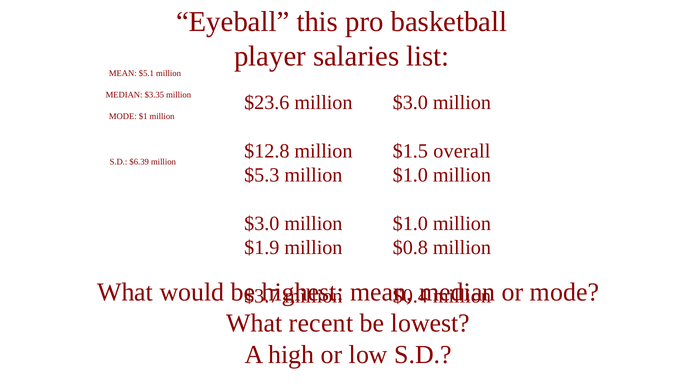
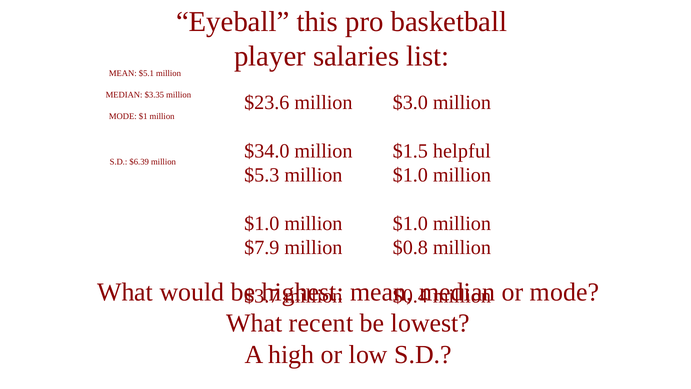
$12.8: $12.8 -> $34.0
overall: overall -> helpful
$3.0 at (262, 223): $3.0 -> $1.0
$1.9: $1.9 -> $7.9
